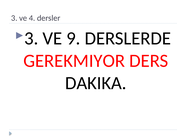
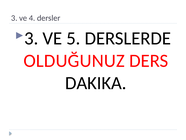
9: 9 -> 5
GEREKMIYOR: GEREKMIYOR -> OLDUĞUNUZ
